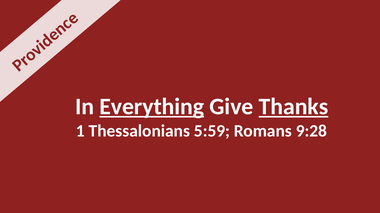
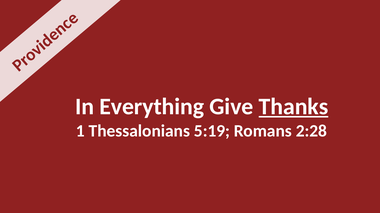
Everything underline: present -> none
5:59: 5:59 -> 5:19
9:28: 9:28 -> 2:28
